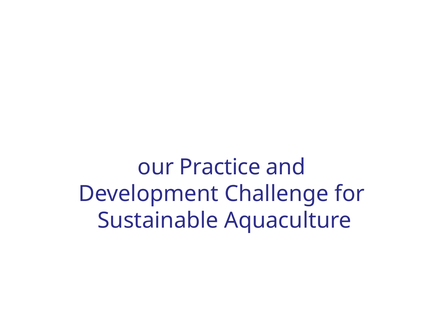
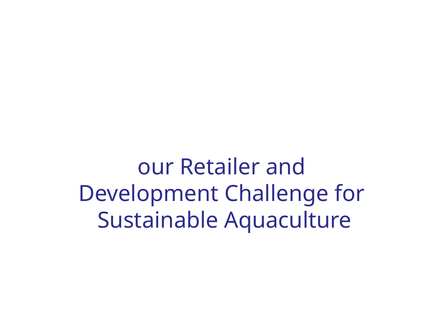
Practice: Practice -> Retailer
